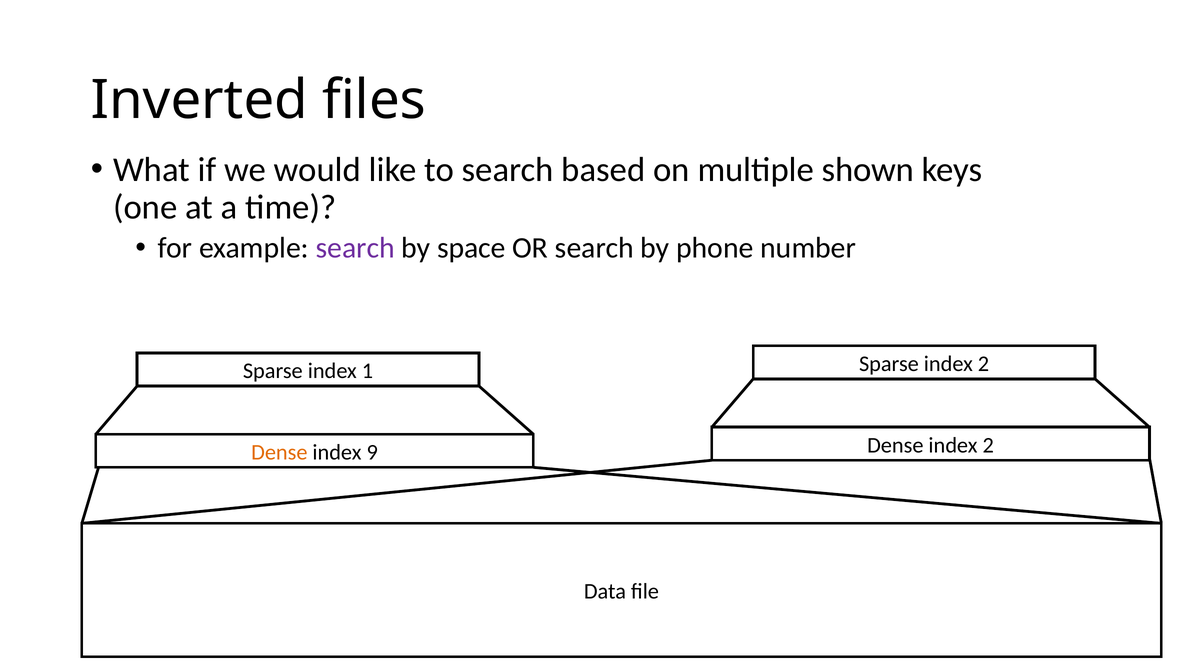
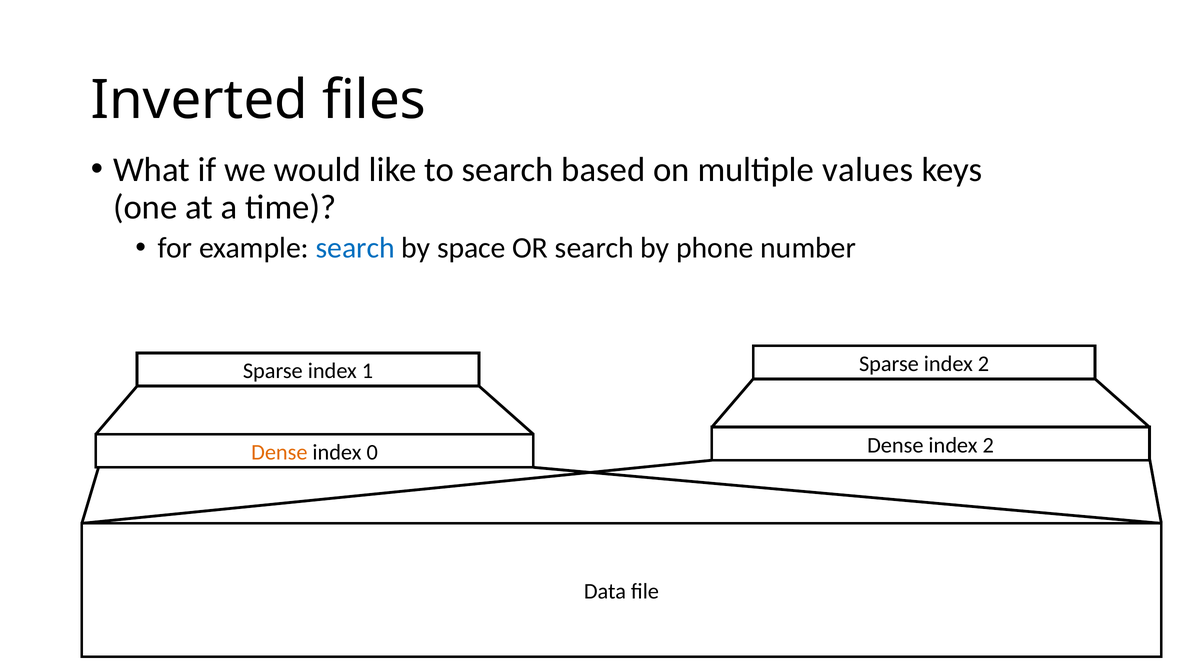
shown: shown -> values
search at (355, 248) colour: purple -> blue
9: 9 -> 0
